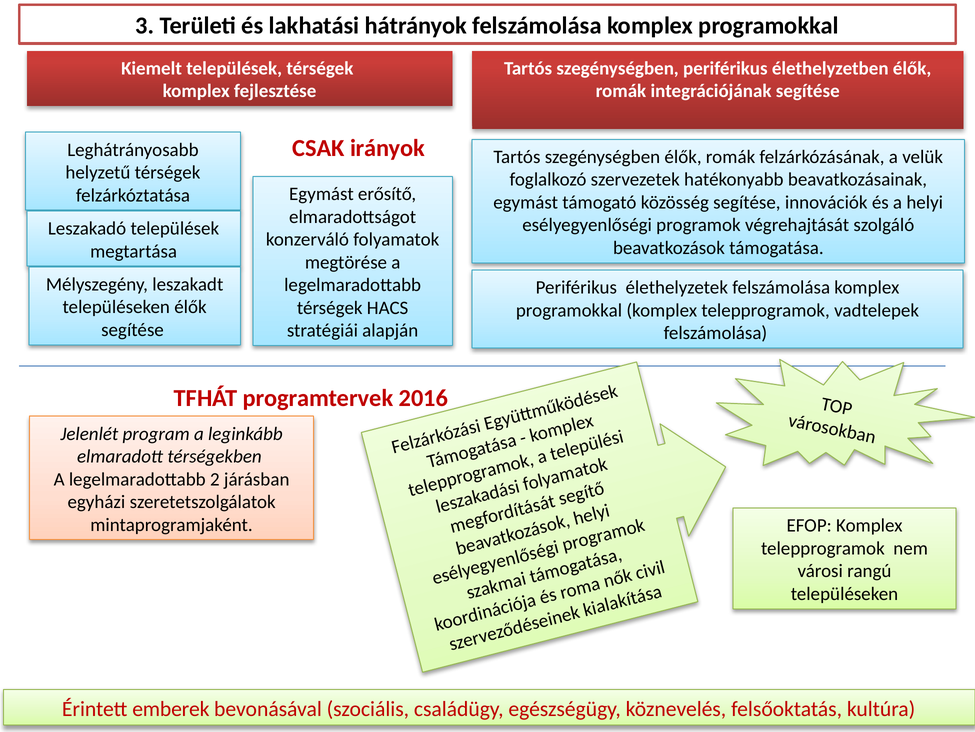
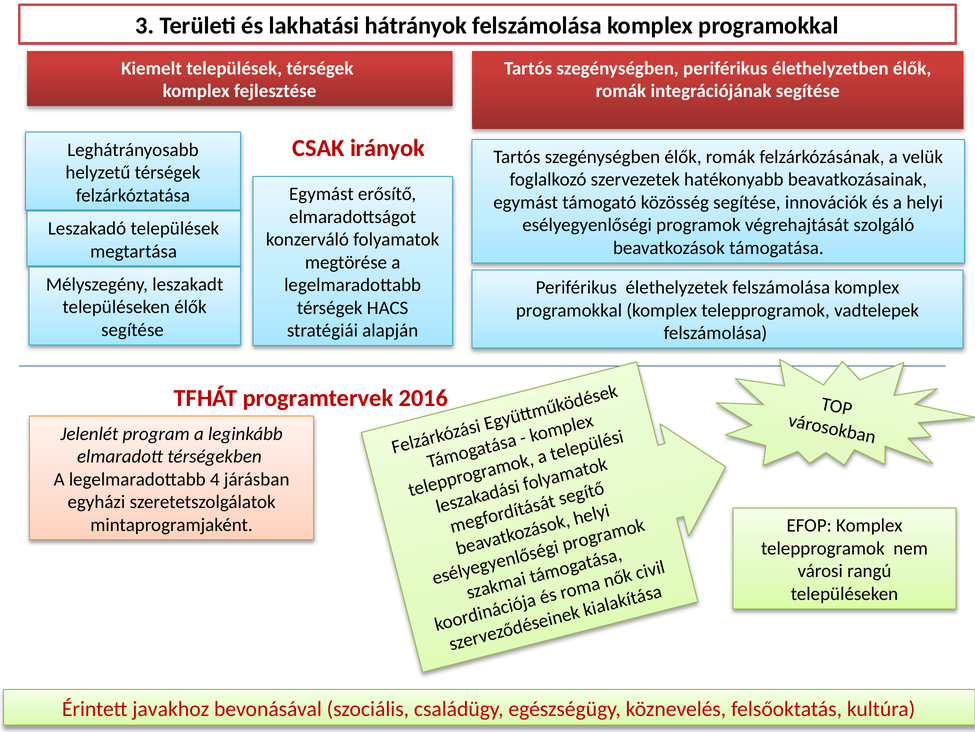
2: 2 -> 4
emberek: emberek -> javakhoz
